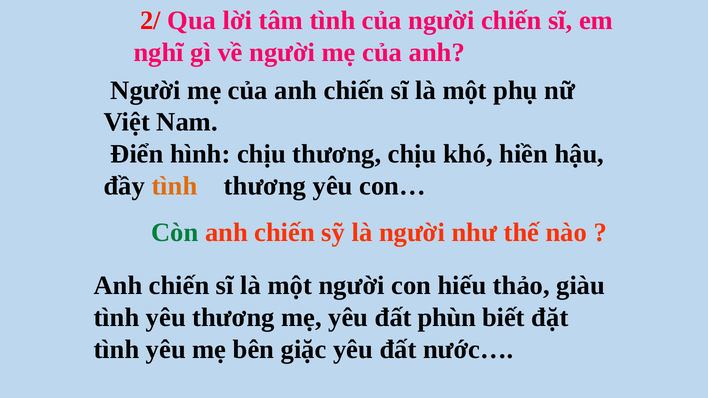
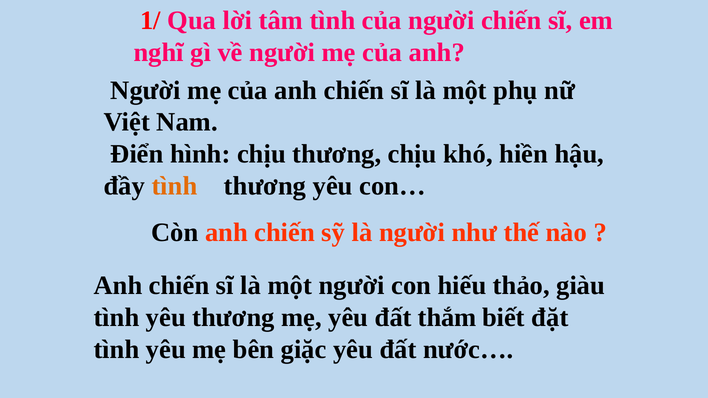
2/: 2/ -> 1/
Còn colour: green -> black
phùn: phùn -> thắm
